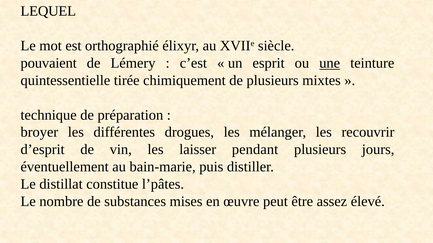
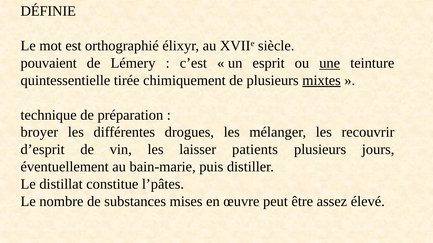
LEQUEL: LEQUEL -> DÉFINIE
mixtes underline: none -> present
pendant: pendant -> patients
